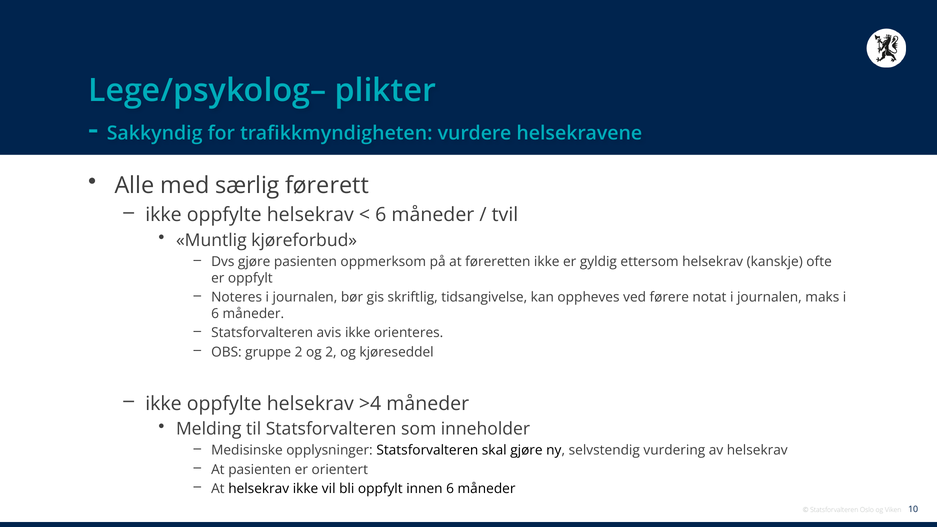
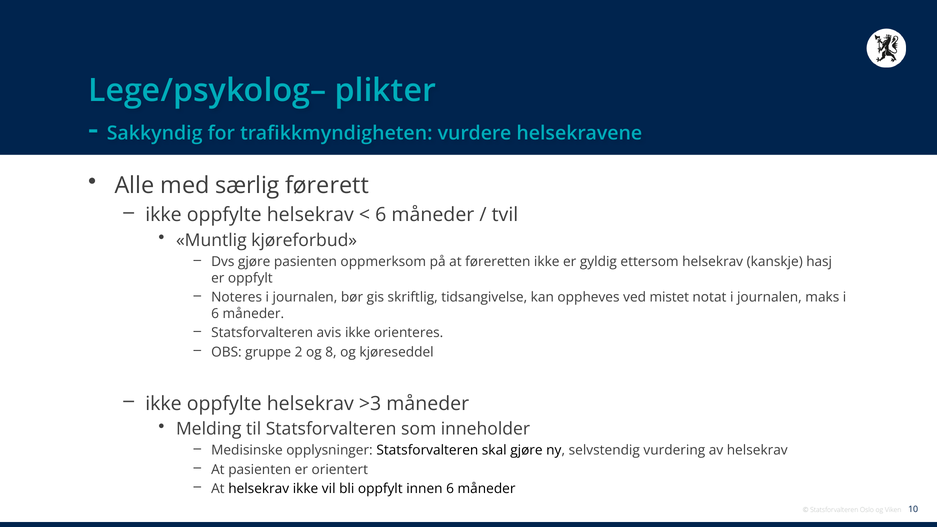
ofte: ofte -> hasj
førere: førere -> mistet
og 2: 2 -> 8
>4: >4 -> >3
